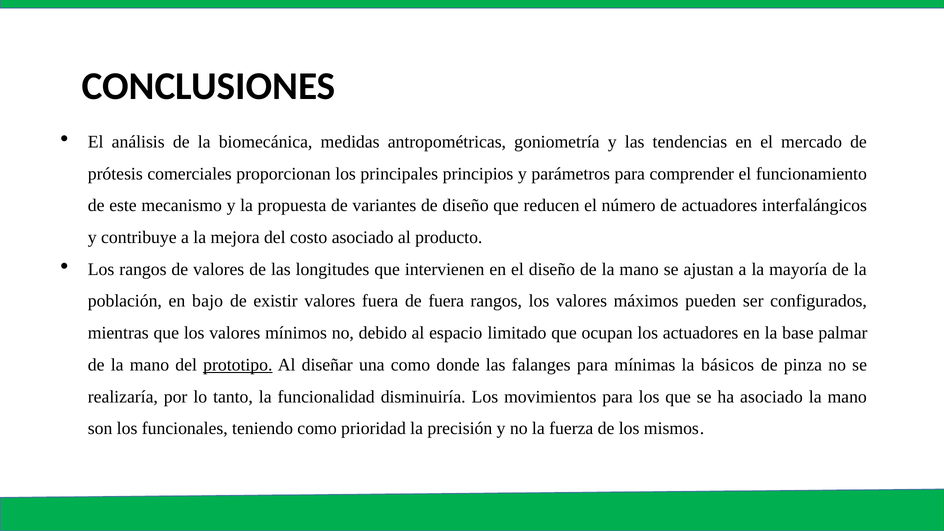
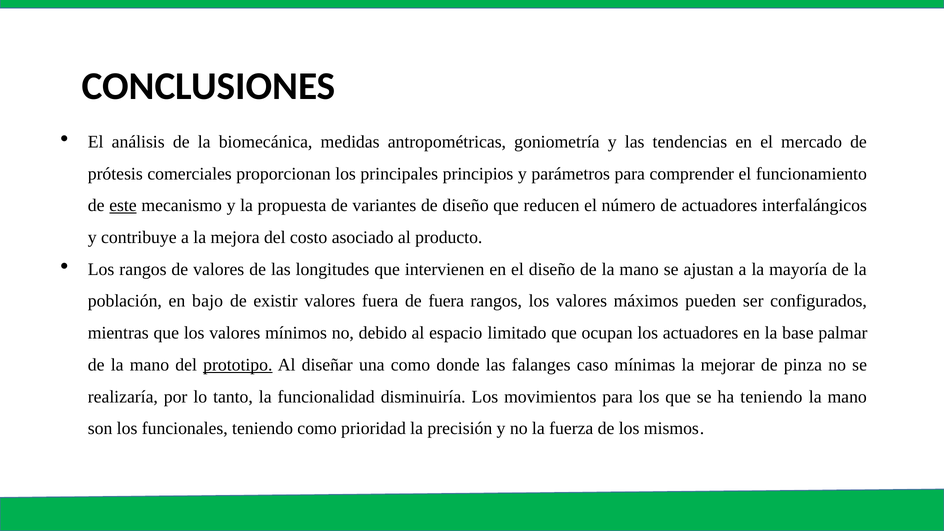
este underline: none -> present
falanges para: para -> caso
básicos: básicos -> mejorar
ha asociado: asociado -> teniendo
